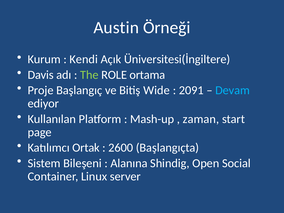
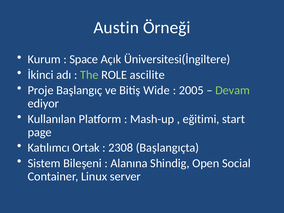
Kendi: Kendi -> Space
Davis: Davis -> İkinci
ortama: ortama -> ascilite
2091: 2091 -> 2005
Devam colour: light blue -> light green
zaman: zaman -> eğitimi
2600: 2600 -> 2308
